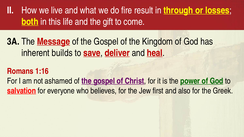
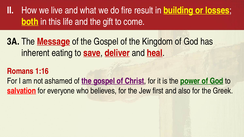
through: through -> building
builds: builds -> eating
